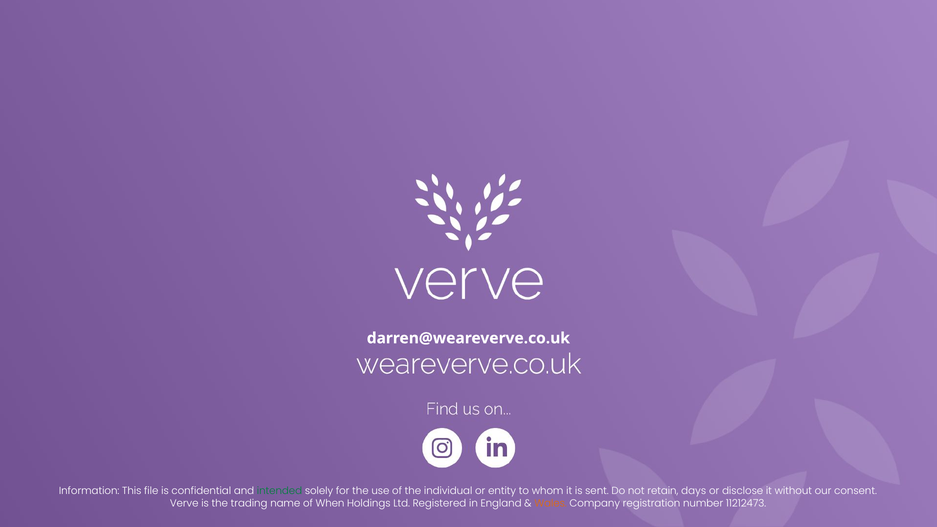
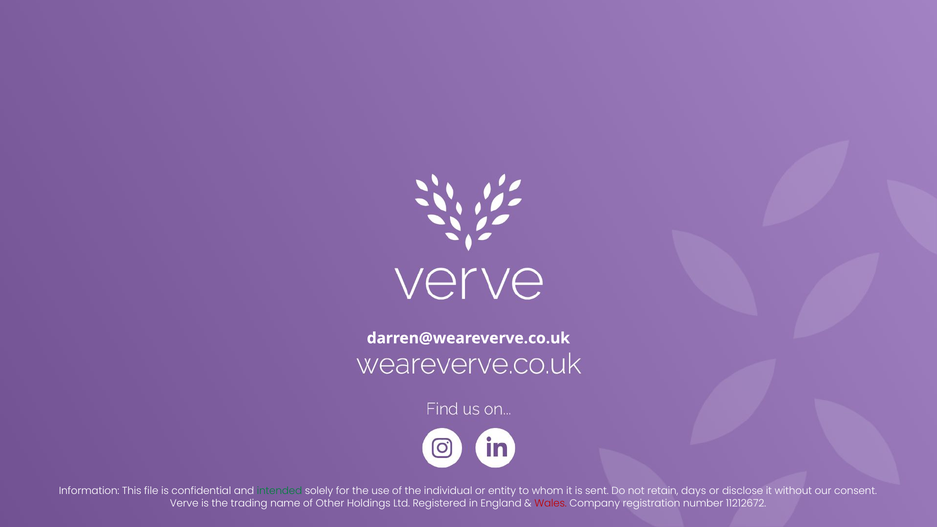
When: When -> Other
Wales colour: orange -> red
11212473: 11212473 -> 11212672
